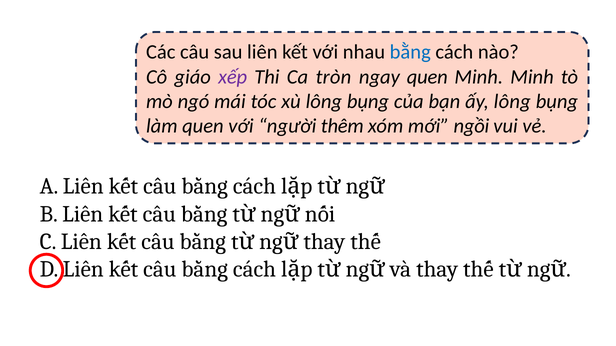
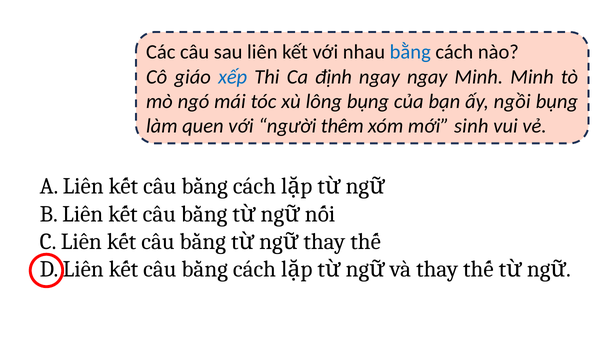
xếp colour: purple -> blue
tròn: tròn -> định
ngay quen: quen -> ngay
ấy lông: lông -> ngồi
ngồi: ngồi -> sinh
